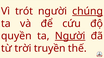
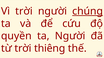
Vì trót: trót -> trời
Người at (70, 36) underline: present -> none
truyền: truyền -> thiêng
